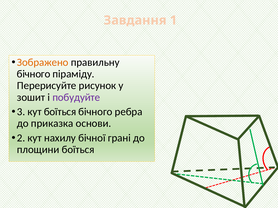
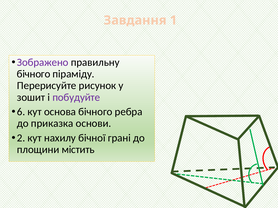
Зображено colour: orange -> purple
3: 3 -> 6
кут боїться: боїться -> основа
площини боїться: боїться -> містить
